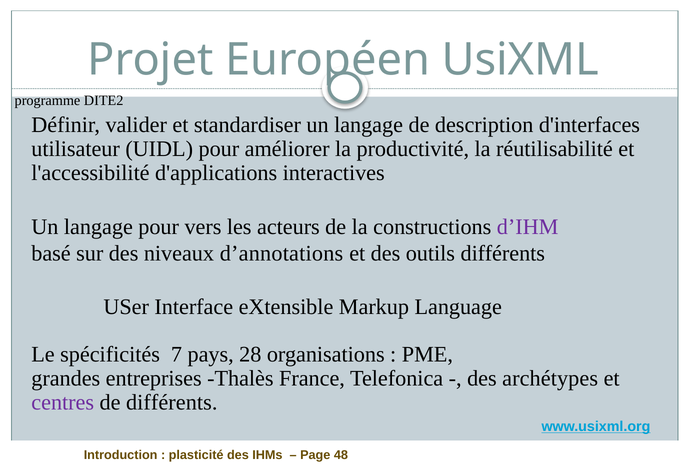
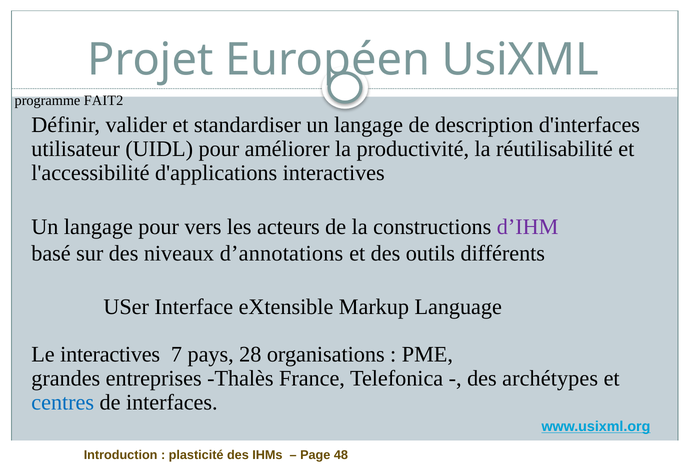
DITE2: DITE2 -> FAIT2
Le spécificités: spécificités -> interactives
centres colour: purple -> blue
de différents: différents -> interfaces
